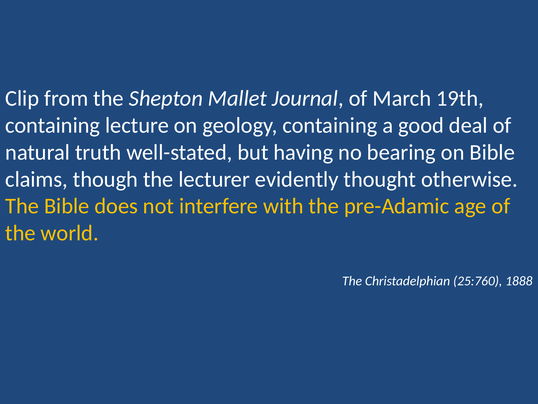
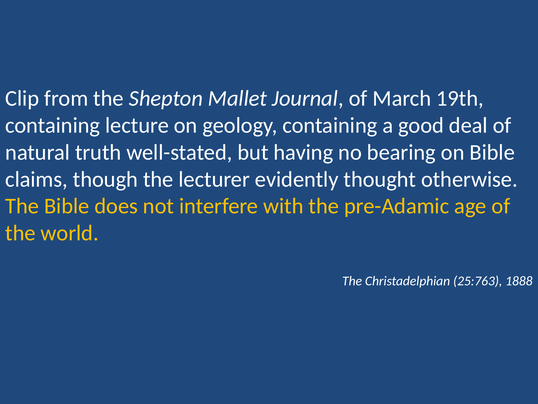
25:760: 25:760 -> 25:763
